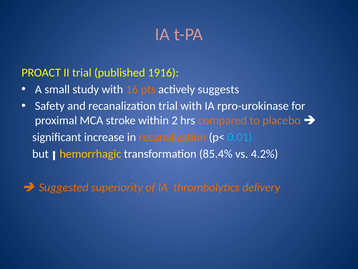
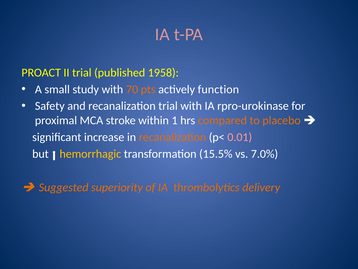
1916: 1916 -> 1958
16: 16 -> 70
suggests: suggests -> function
2: 2 -> 1
0.01 colour: light blue -> pink
85.4%: 85.4% -> 15.5%
4.2%: 4.2% -> 7.0%
